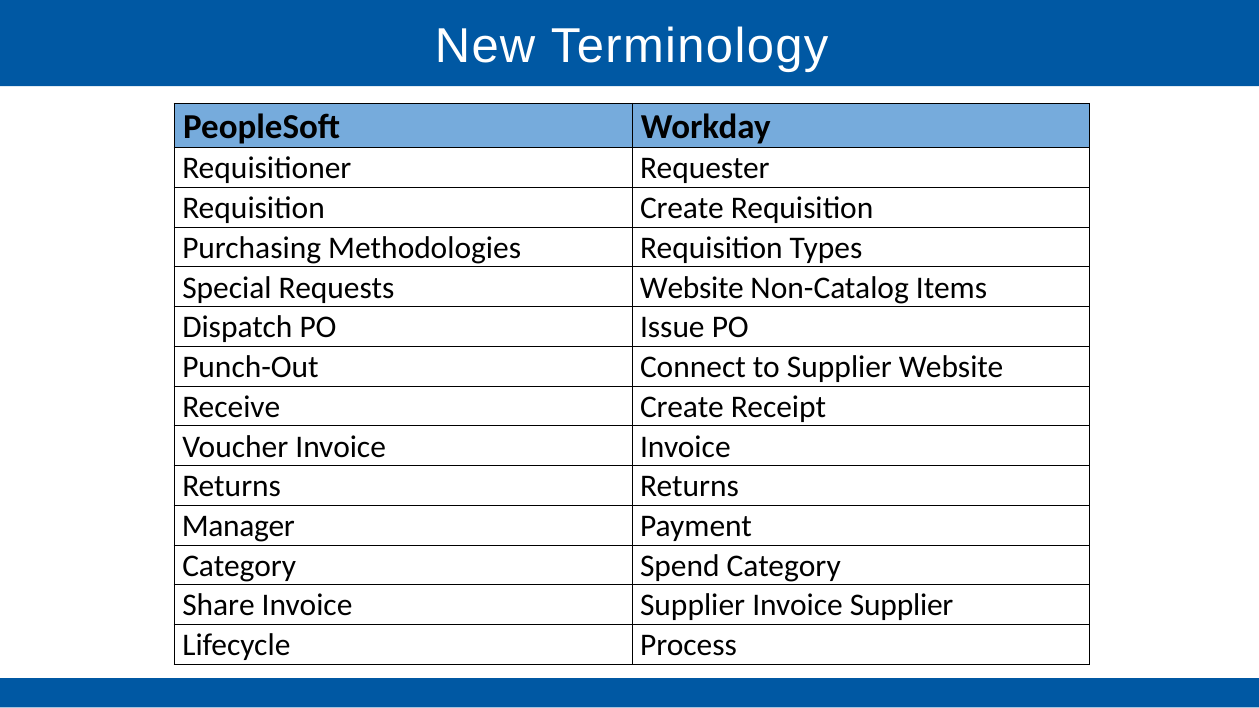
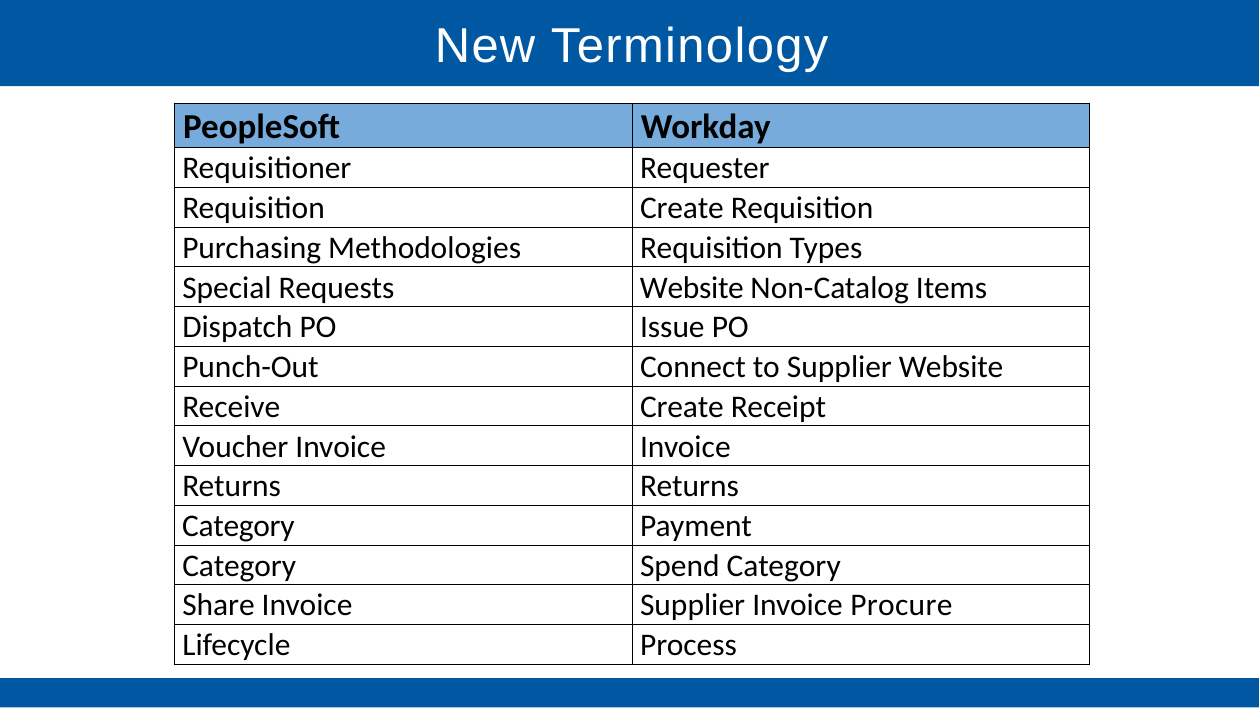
Manager at (238, 526): Manager -> Category
Supplier Invoice Supplier: Supplier -> Procure
